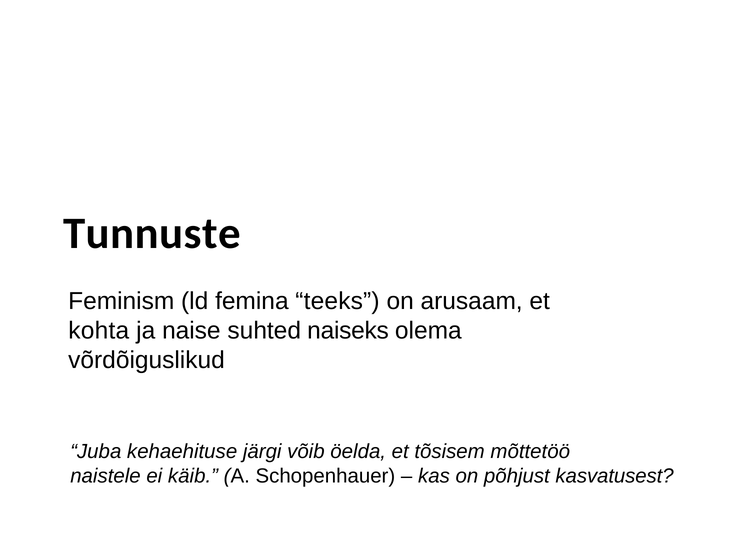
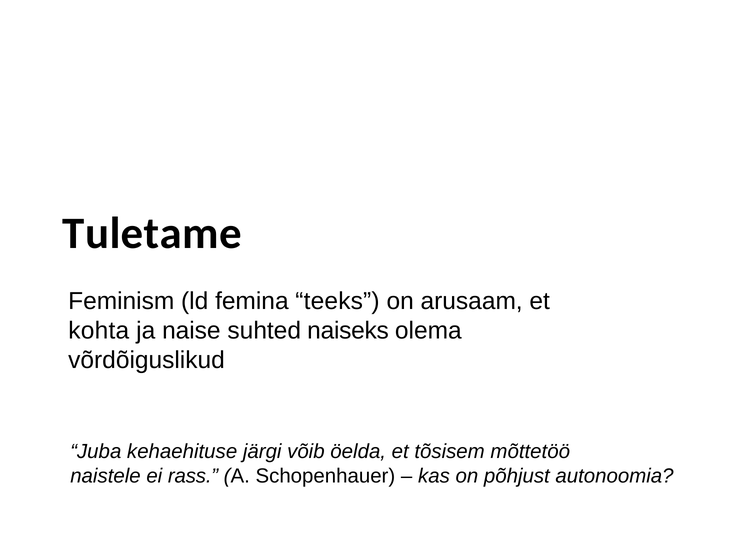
Tunnuste: Tunnuste -> Tuletame
käib: käib -> rass
kasvatusest: kasvatusest -> autonoomia
